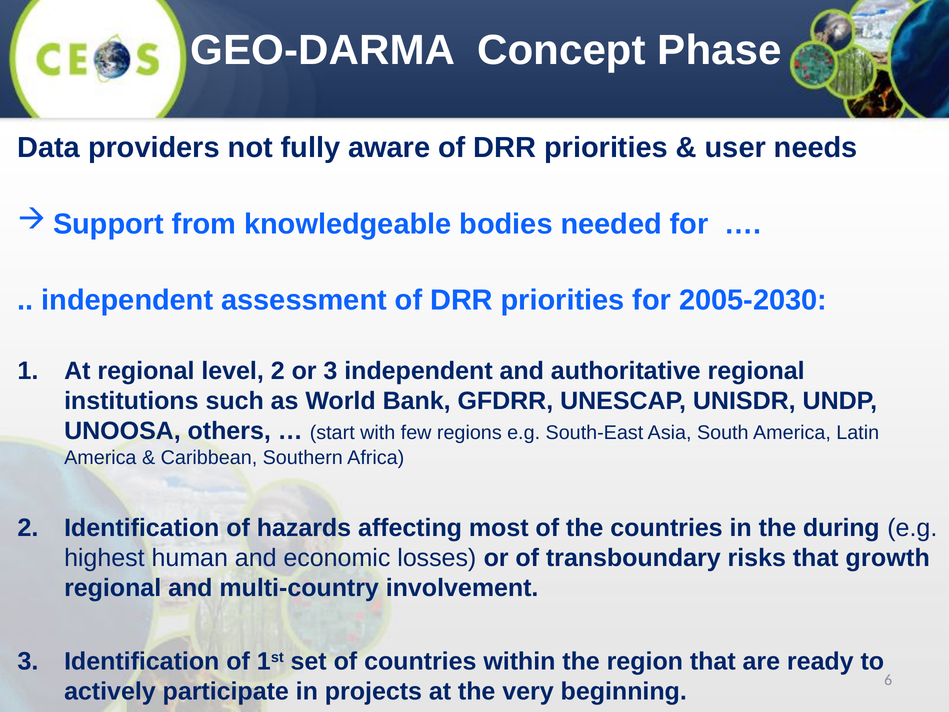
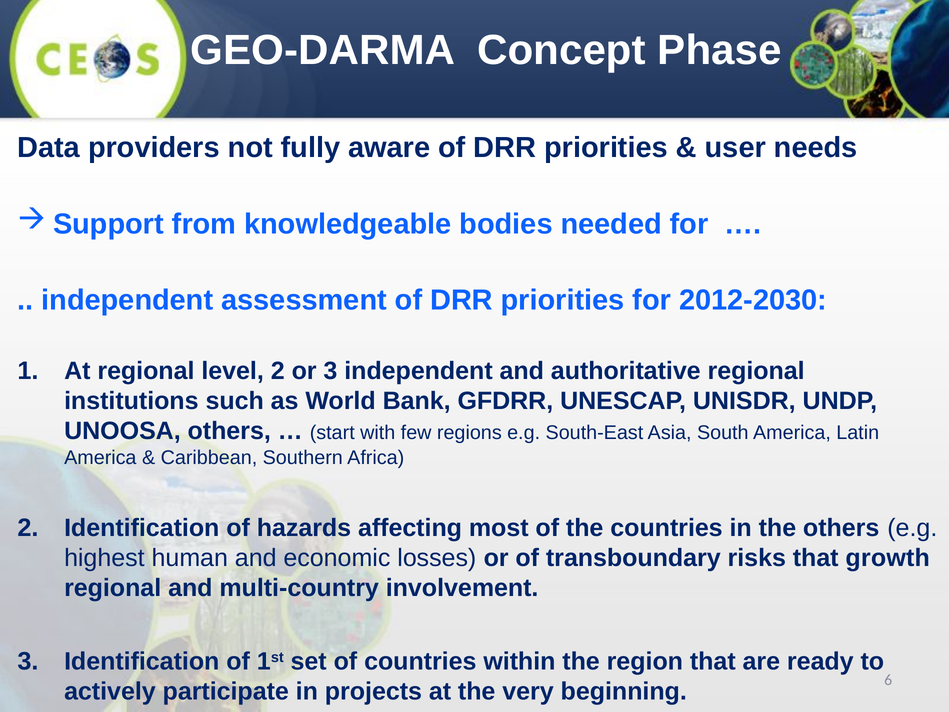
2005-2030: 2005-2030 -> 2012-2030
the during: during -> others
